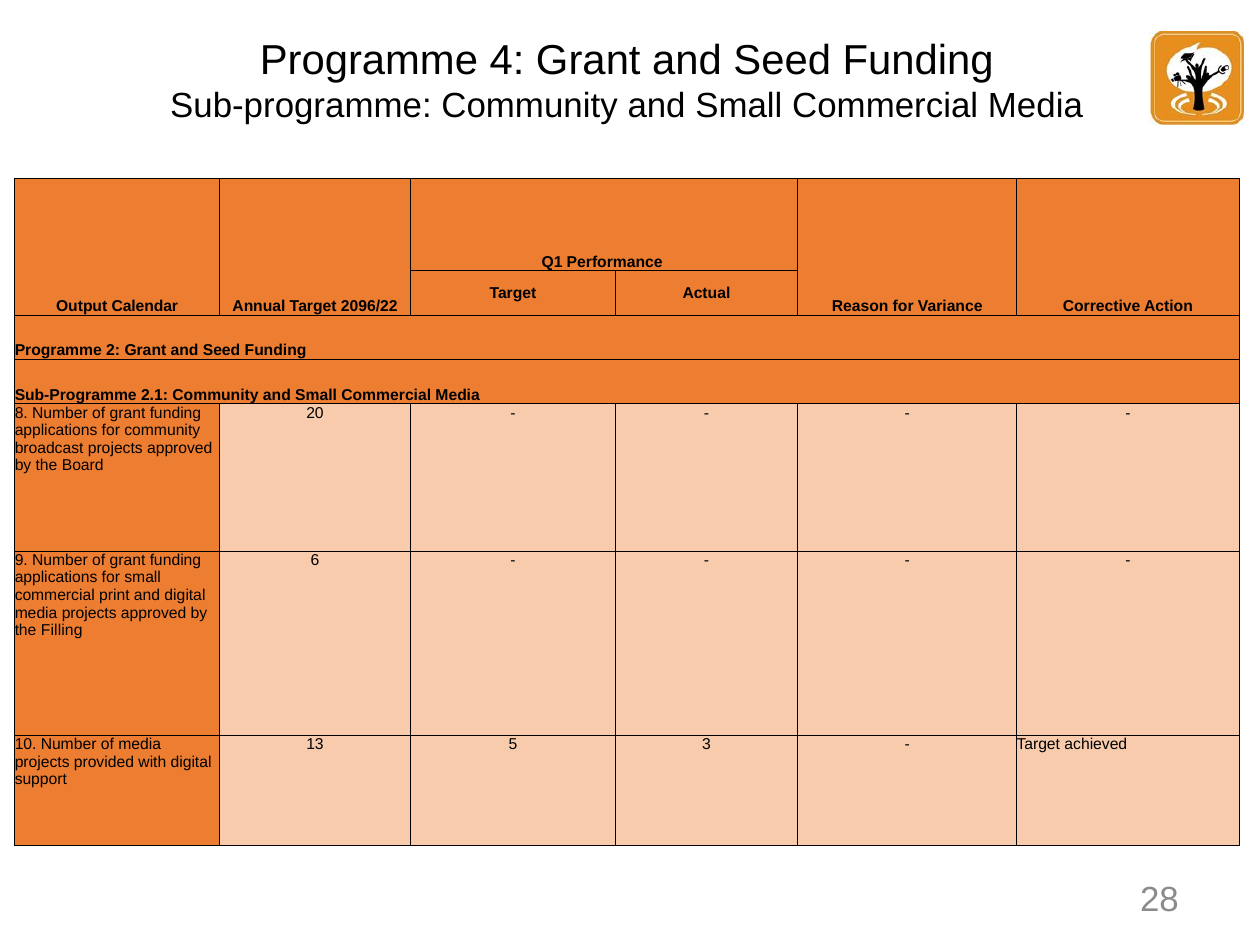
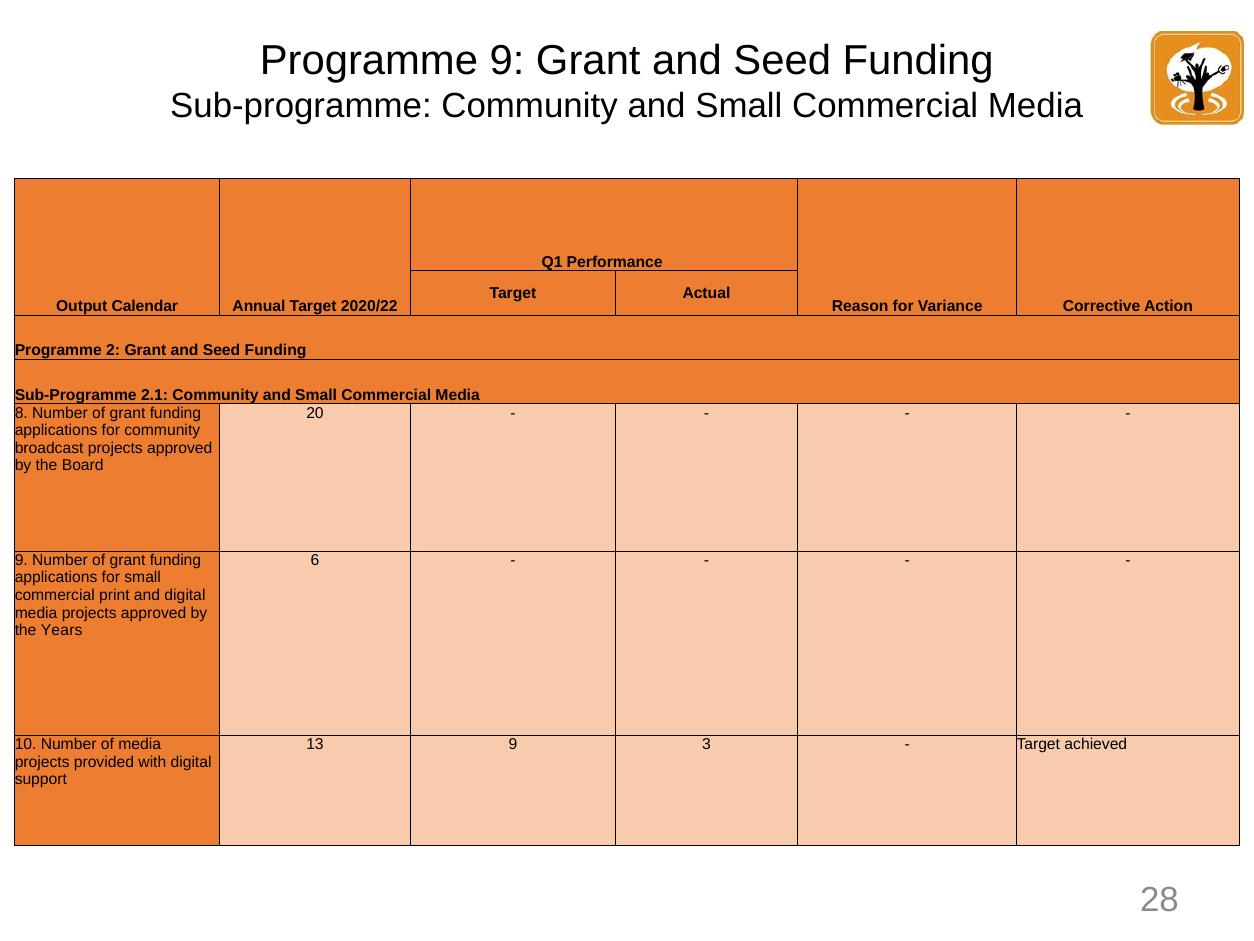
Programme 4: 4 -> 9
2096/22: 2096/22 -> 2020/22
Filling: Filling -> Years
13 5: 5 -> 9
